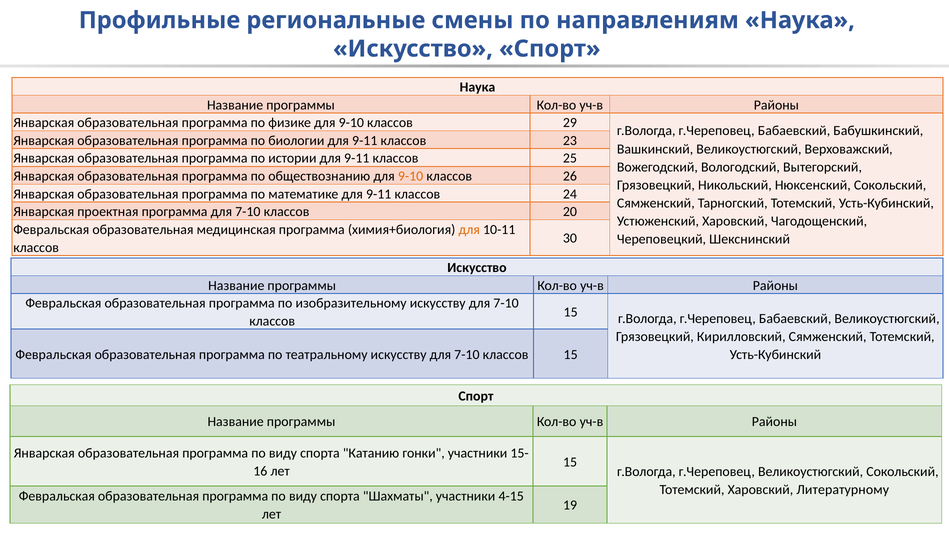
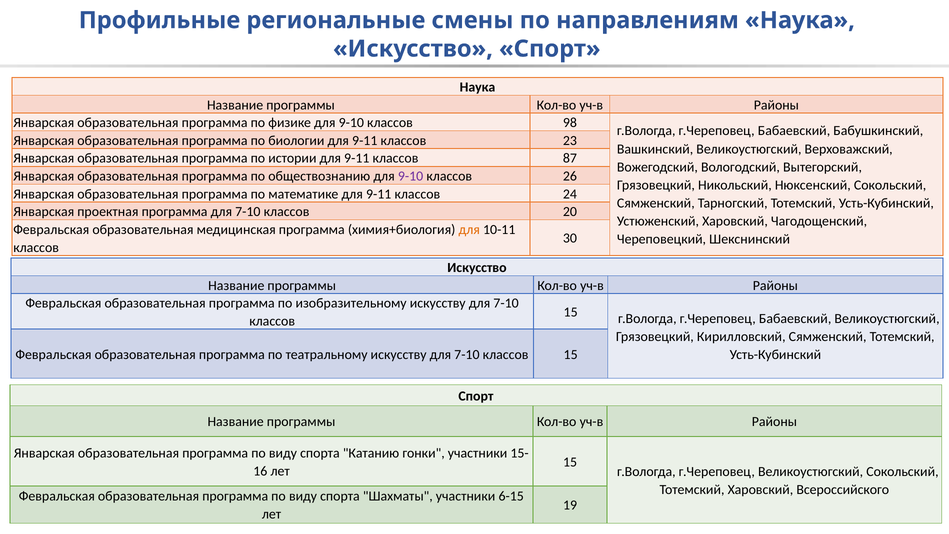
29: 29 -> 98
25: 25 -> 87
9-10 at (411, 176) colour: orange -> purple
Литературному: Литературному -> Всероссийского
4-15: 4-15 -> 6-15
